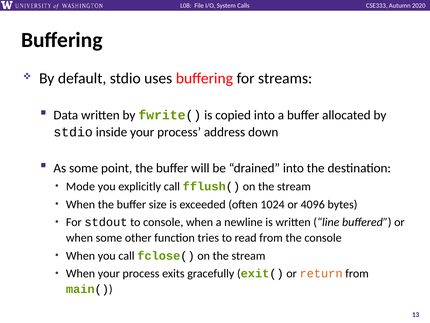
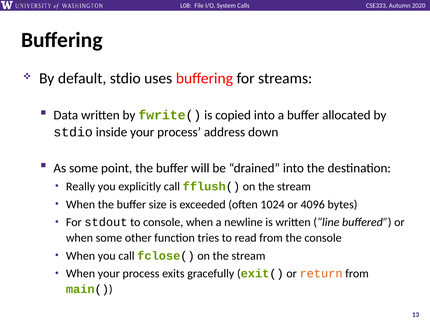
Mode: Mode -> Really
